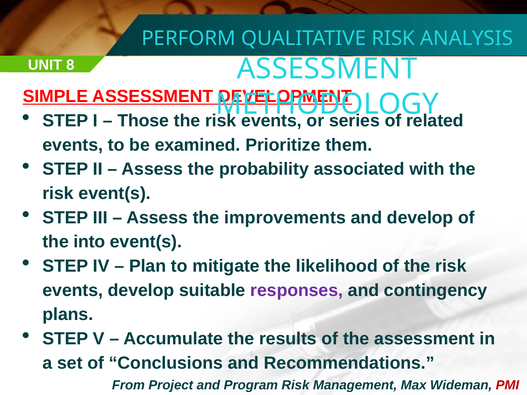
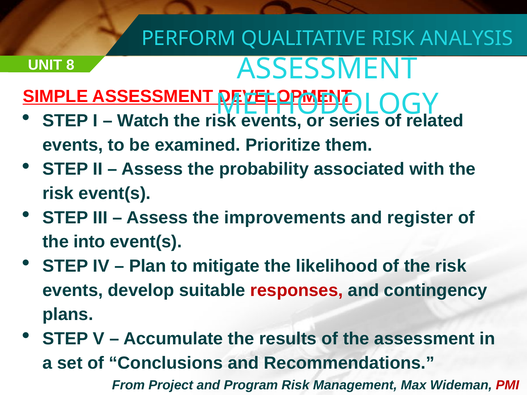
Those: Those -> Watch
and develop: develop -> register
responses colour: purple -> red
